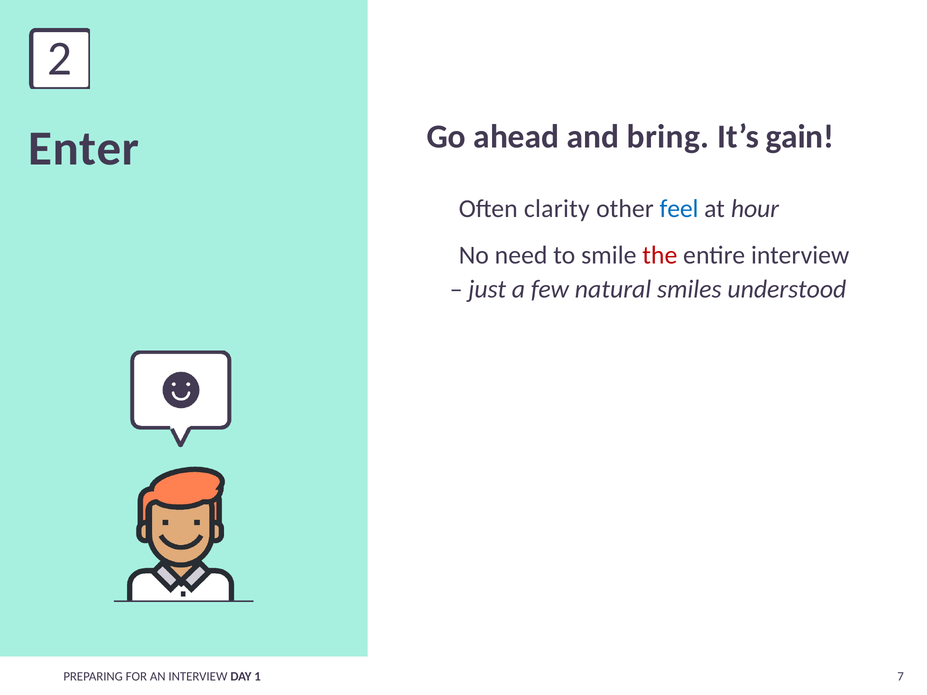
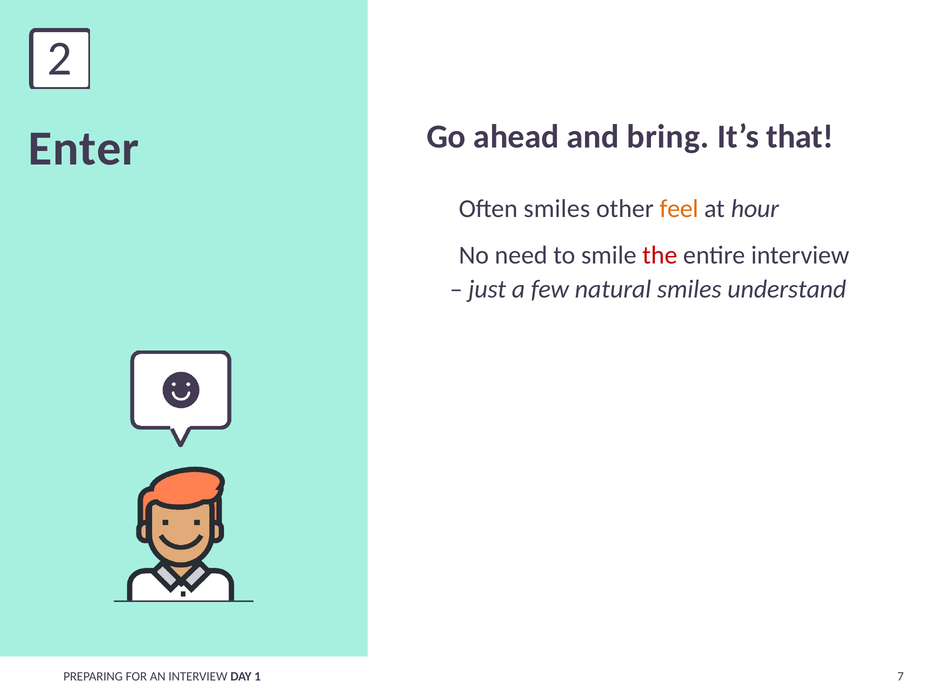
gain: gain -> that
clarity at (557, 209): clarity -> smiles
feel colour: blue -> orange
understood: understood -> understand
